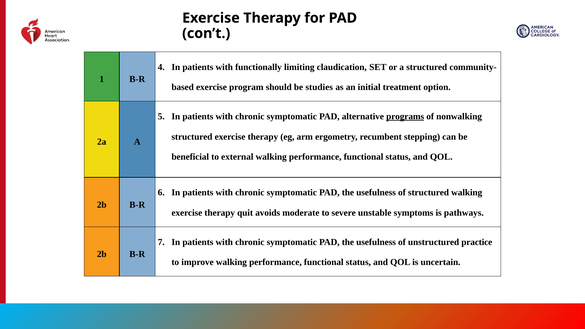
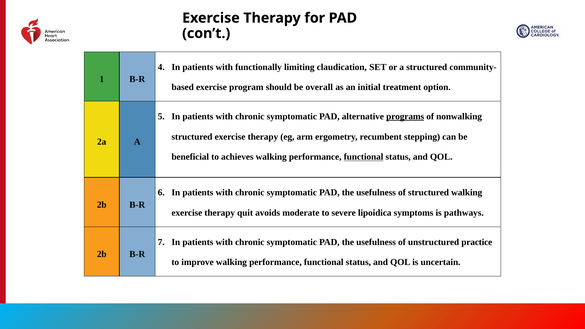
studies: studies -> overall
external: external -> achieves
functional at (364, 157) underline: none -> present
unstable: unstable -> lipoidica
